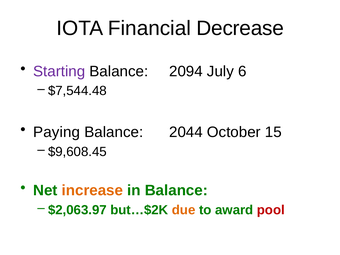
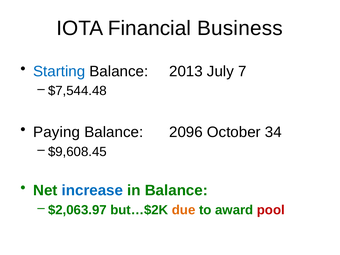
Decrease: Decrease -> Business
Starting colour: purple -> blue
2094: 2094 -> 2013
6: 6 -> 7
2044: 2044 -> 2096
15: 15 -> 34
increase colour: orange -> blue
